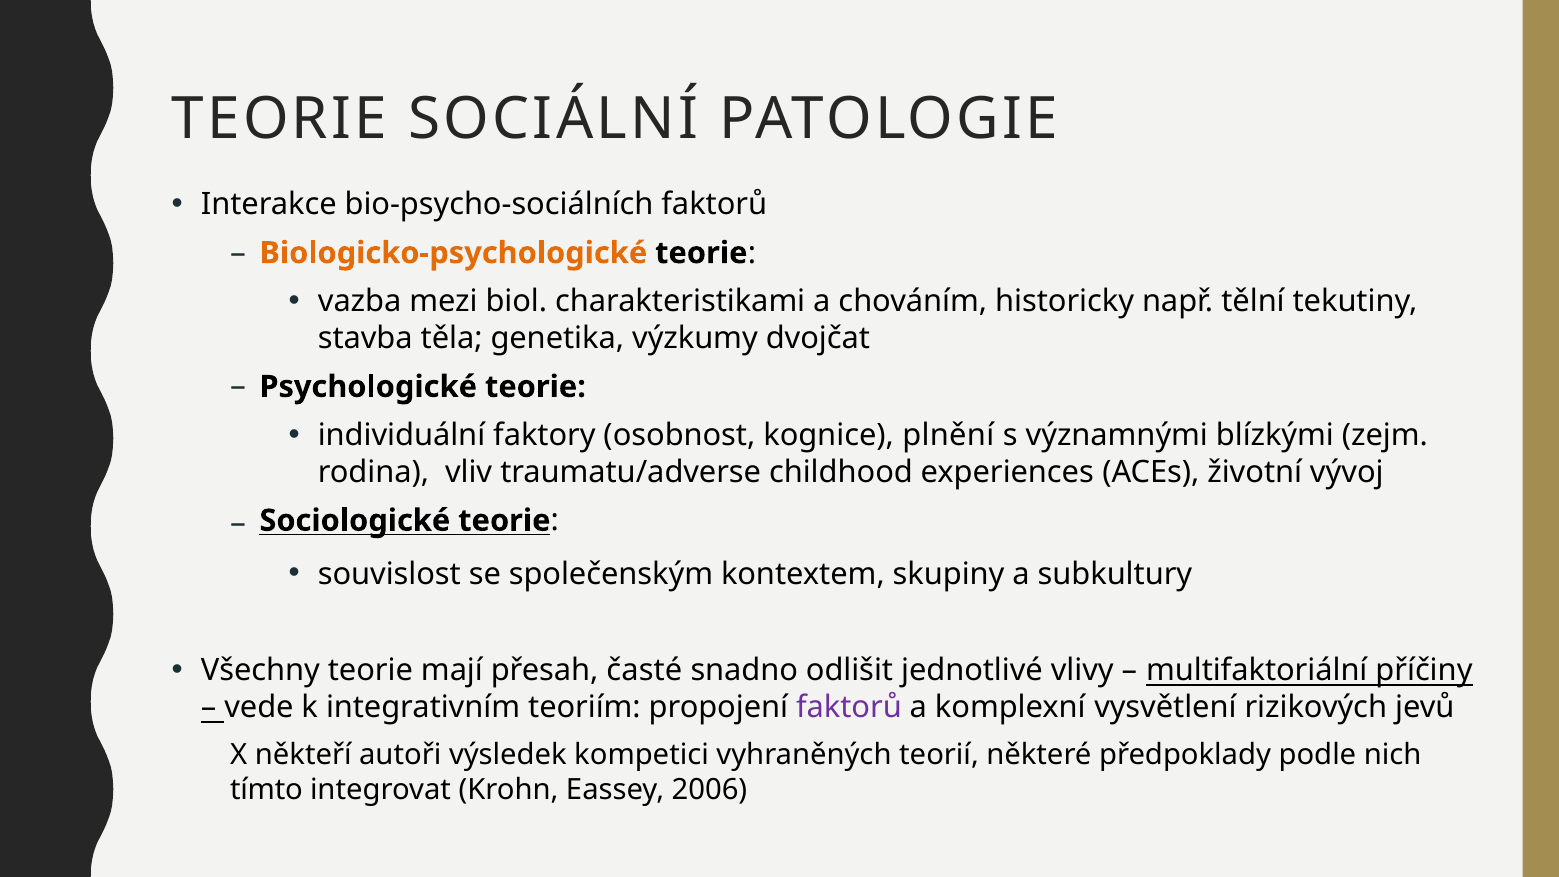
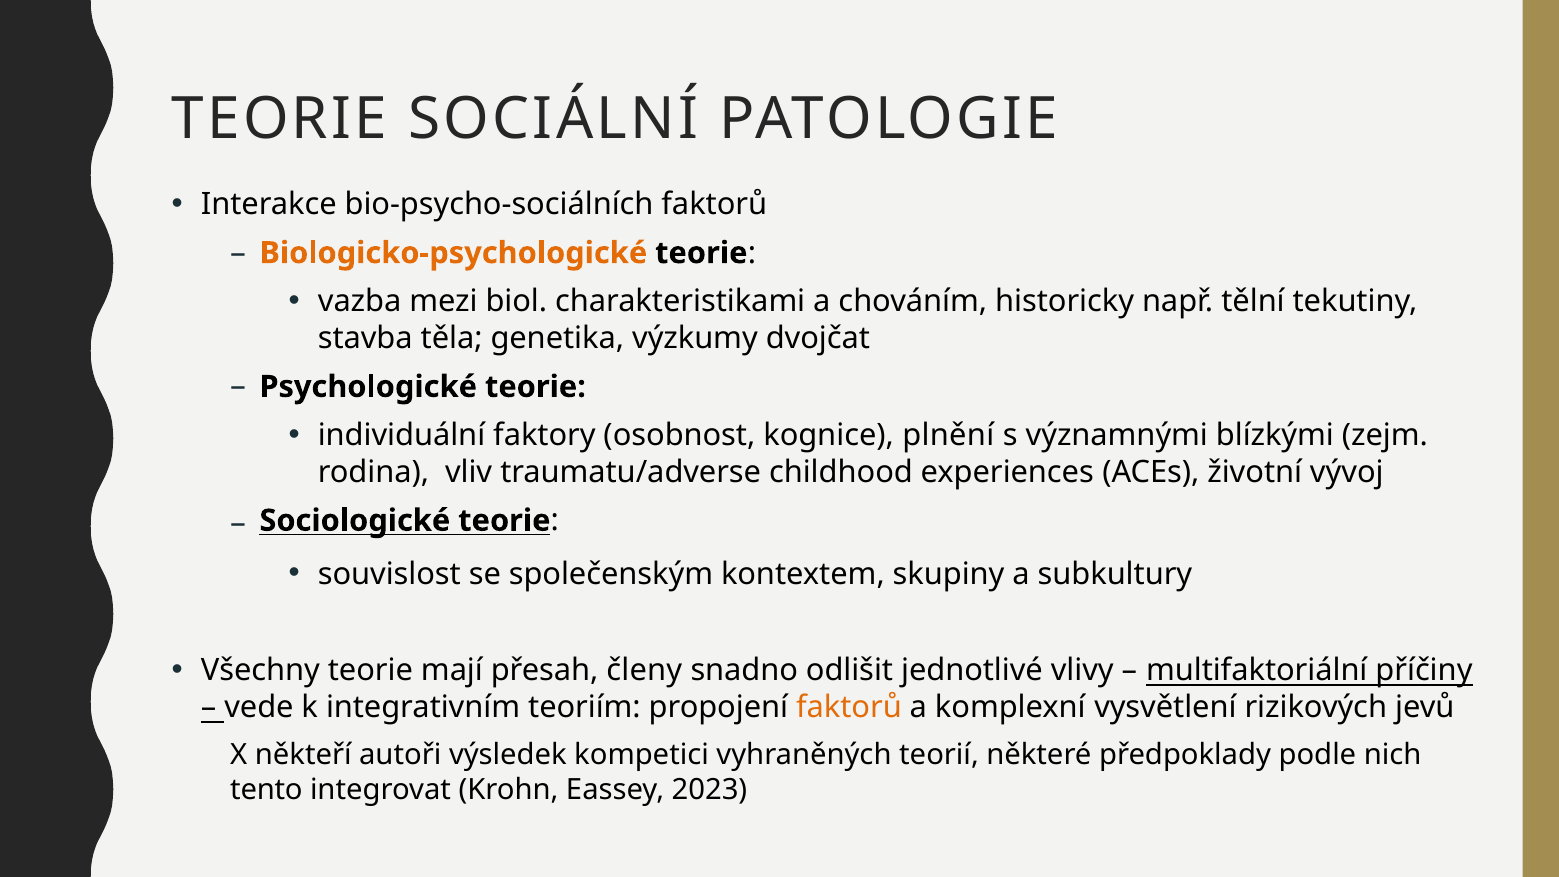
časté: časté -> členy
faktorů at (849, 708) colour: purple -> orange
tímto: tímto -> tento
2006: 2006 -> 2023
